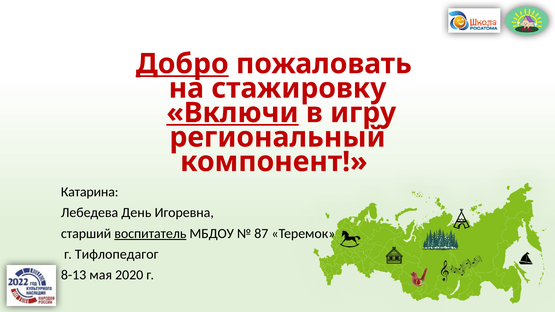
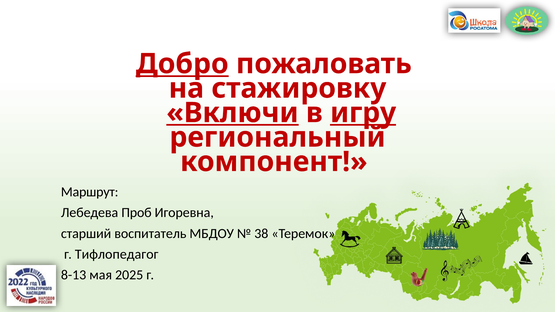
игру underline: none -> present
Катарина: Катарина -> Маршрут
День: День -> Проб
воспитатель underline: present -> none
87: 87 -> 38
2020: 2020 -> 2025
